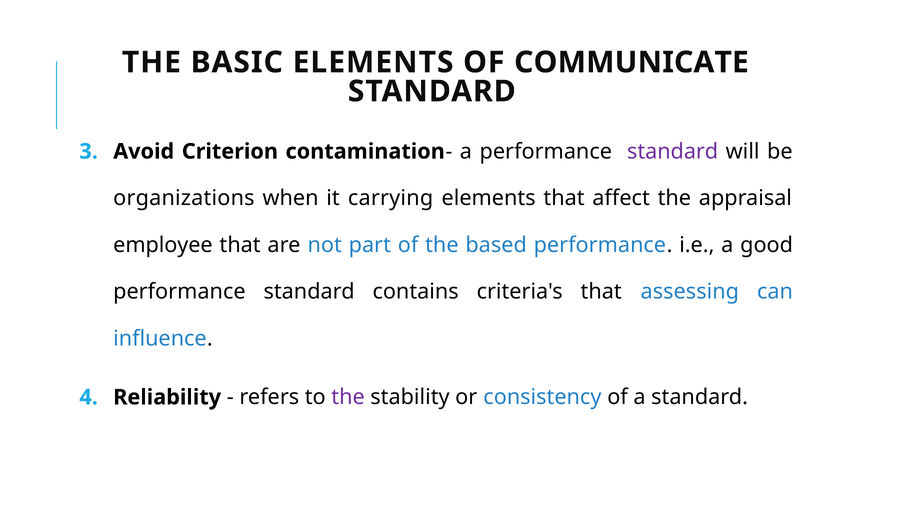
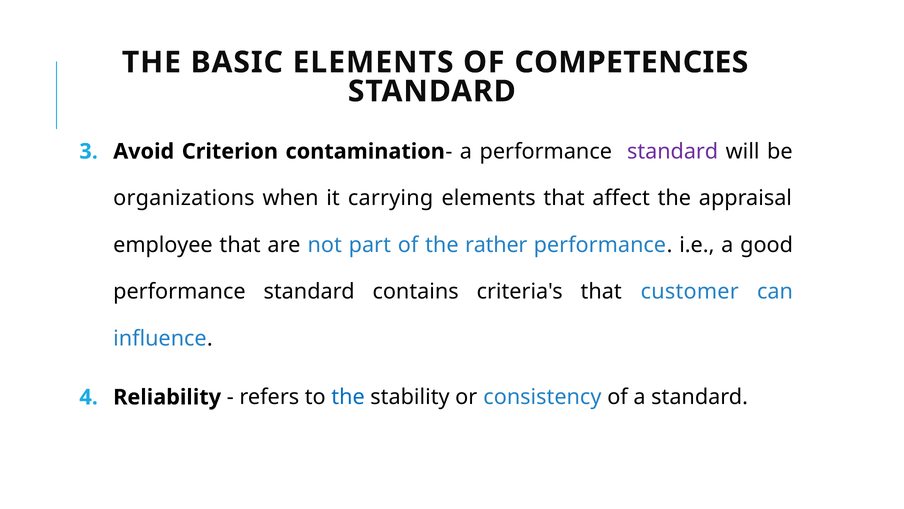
COMMUNICATE: COMMUNICATE -> COMPETENCIES
based: based -> rather
assessing: assessing -> customer
the at (348, 397) colour: purple -> blue
